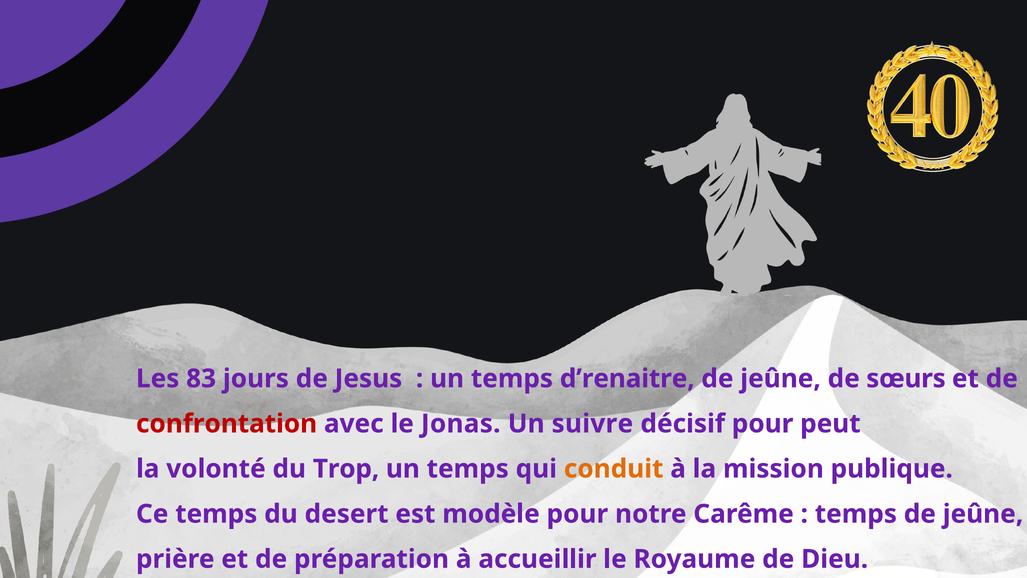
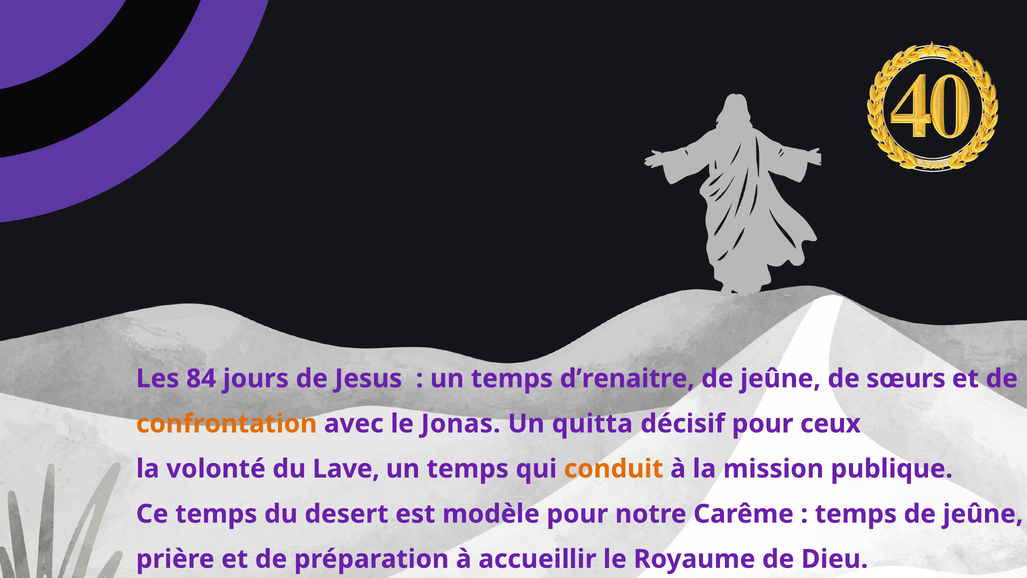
83: 83 -> 84
confrontation colour: red -> orange
suivre: suivre -> quitta
peut: peut -> ceux
Trop: Trop -> Lave
